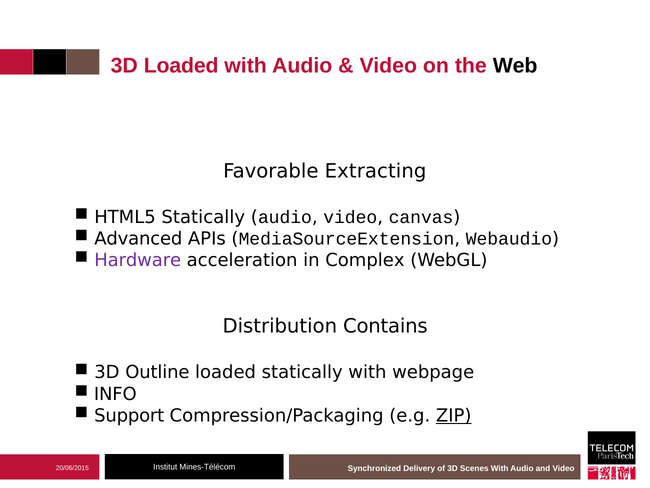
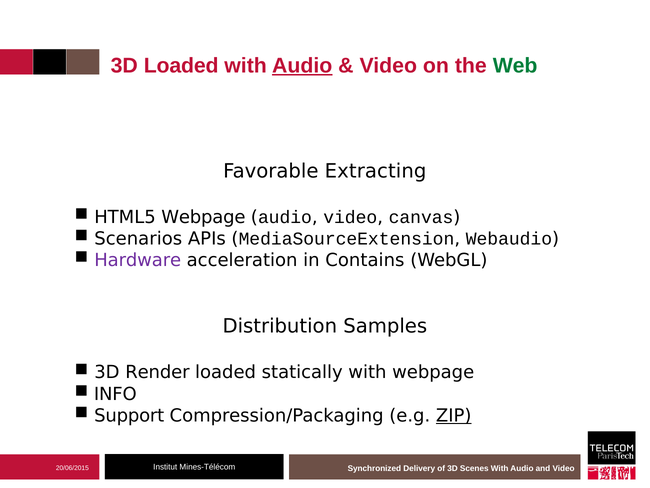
Audio at (302, 65) underline: none -> present
Web colour: black -> green
HTML5 Statically: Statically -> Webpage
Advanced: Advanced -> Scenarios
Complex: Complex -> Contains
Contains: Contains -> Samples
Outline: Outline -> Render
